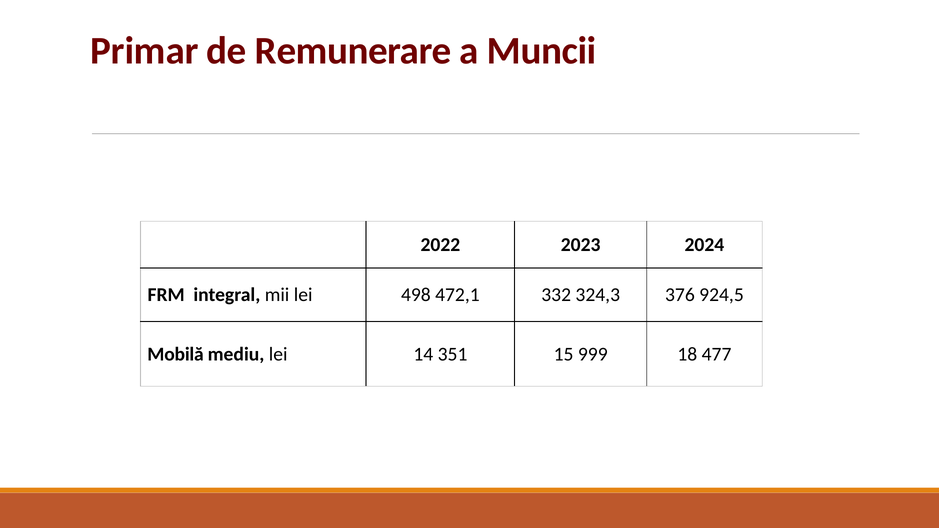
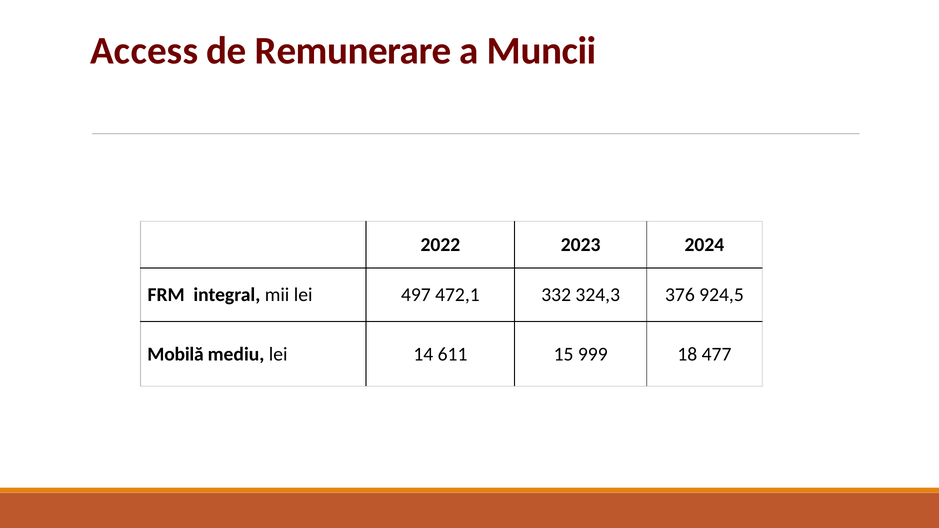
Primar: Primar -> Access
498: 498 -> 497
351: 351 -> 611
